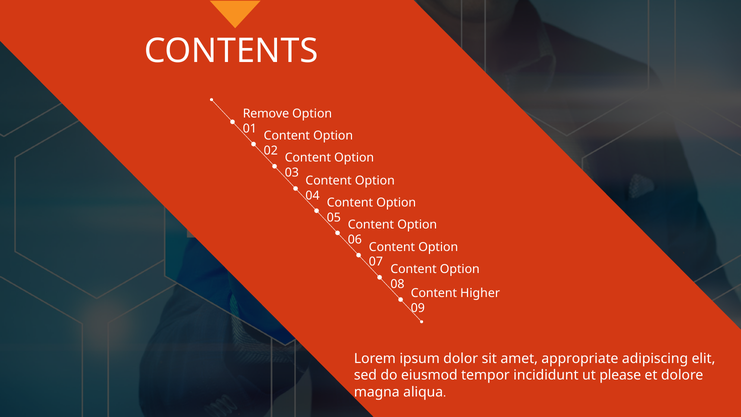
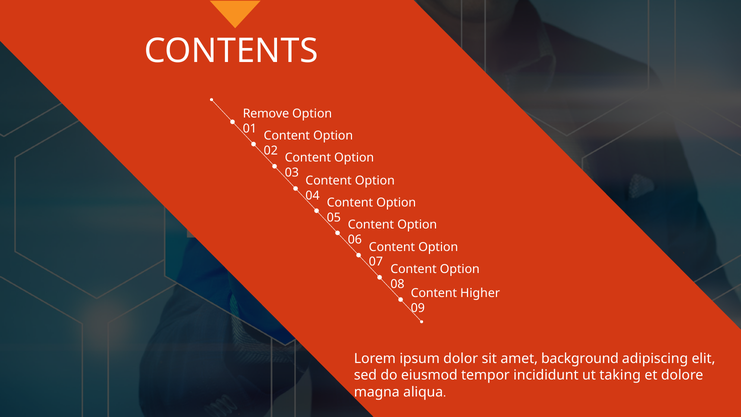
appropriate: appropriate -> background
please: please -> taking
